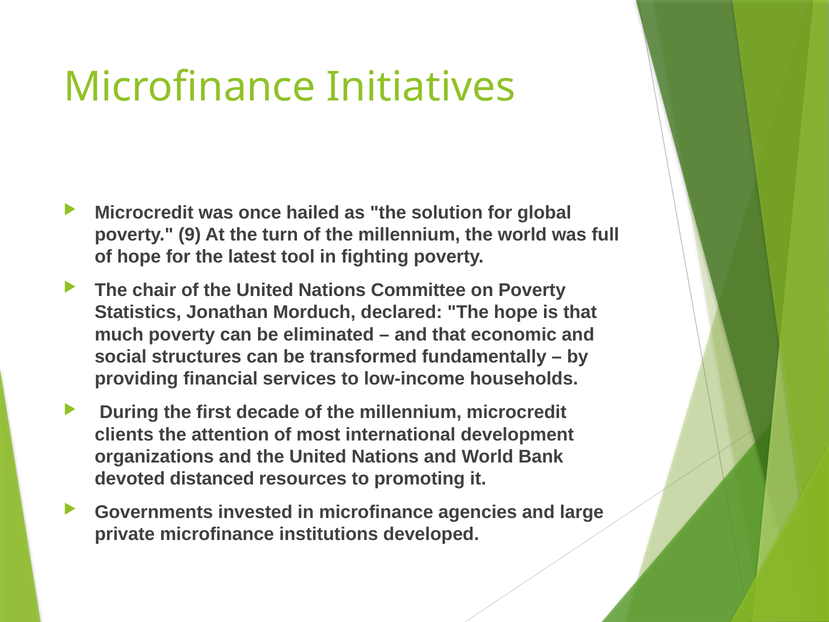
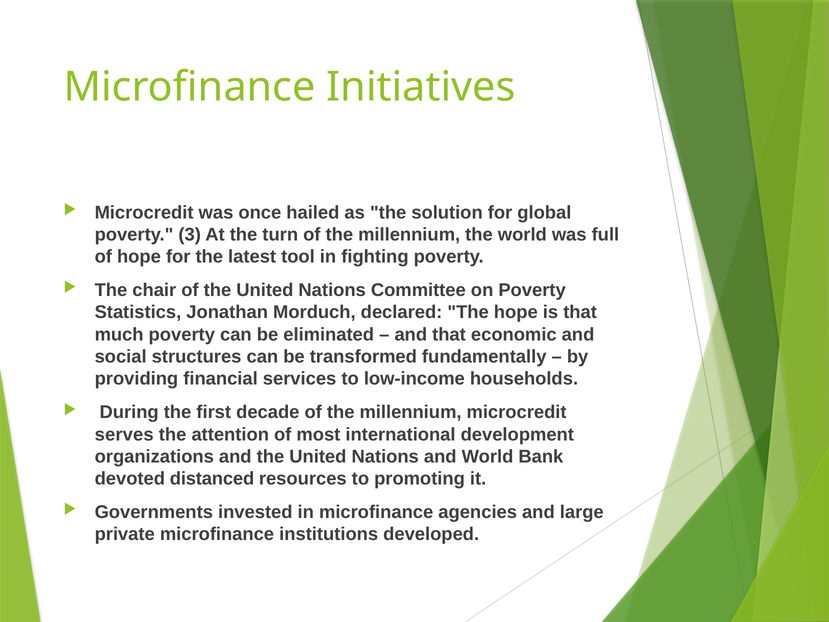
9: 9 -> 3
clients: clients -> serves
